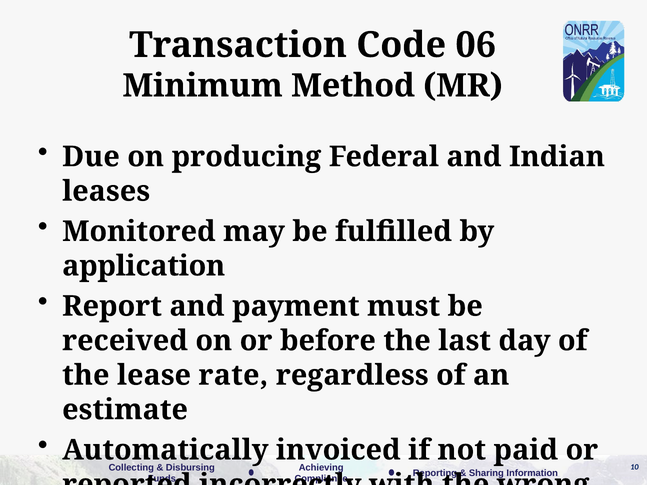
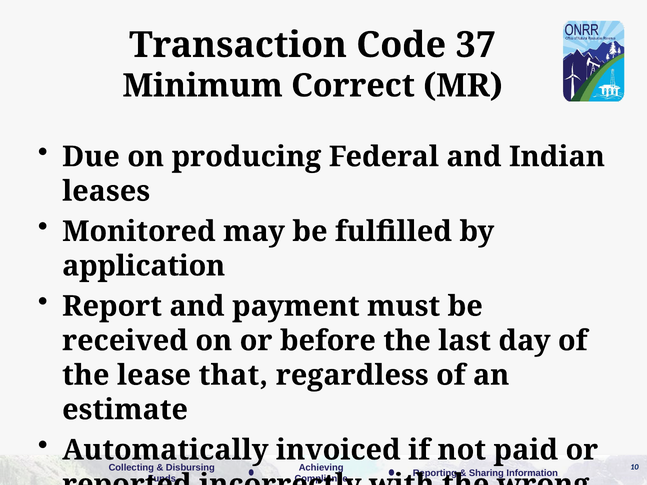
06: 06 -> 37
Method: Method -> Correct
rate: rate -> that
